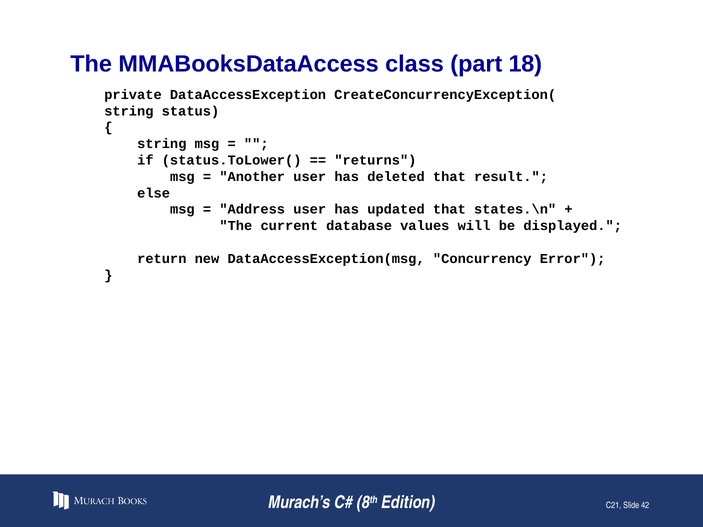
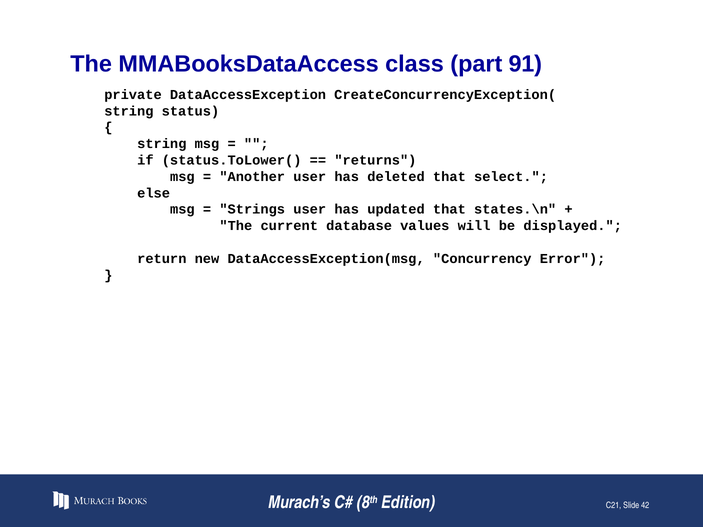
18: 18 -> 91
result: result -> select
Address: Address -> Strings
